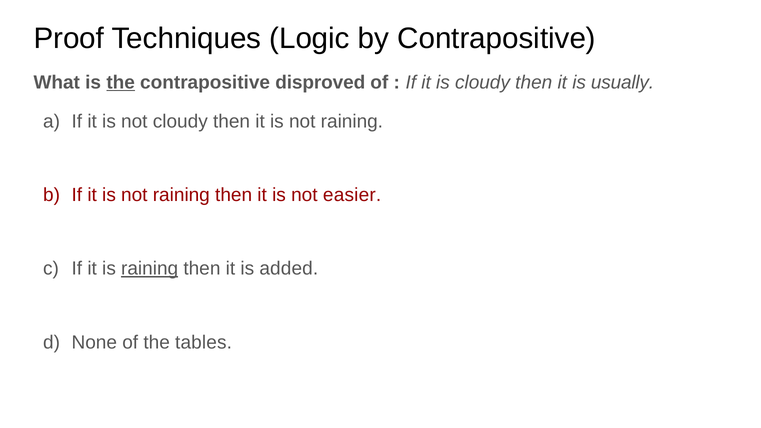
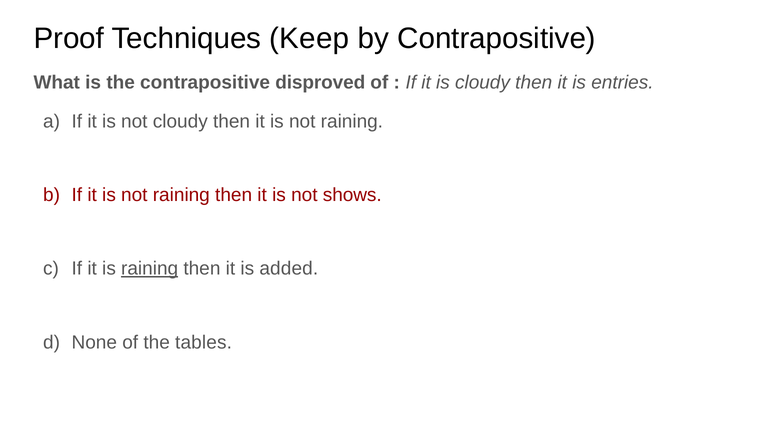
Logic: Logic -> Keep
the at (121, 82) underline: present -> none
usually: usually -> entries
easier: easier -> shows
